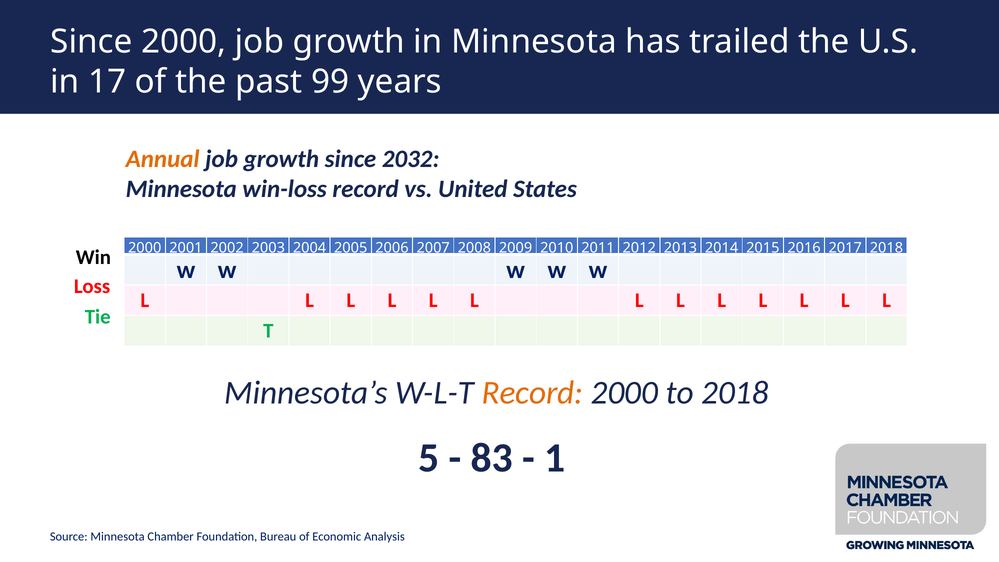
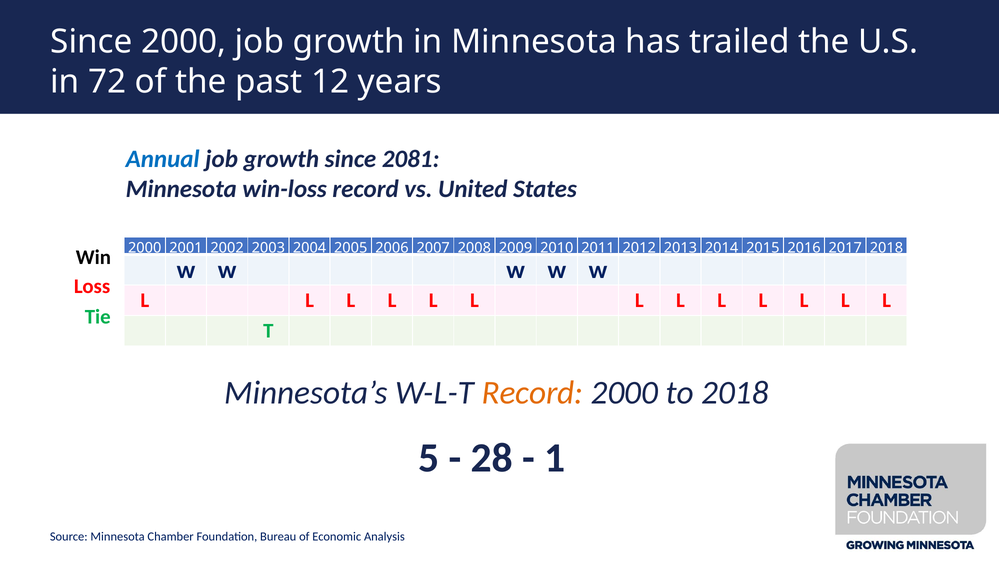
17: 17 -> 72
99: 99 -> 12
Annual colour: orange -> blue
2032: 2032 -> 2081
83: 83 -> 28
